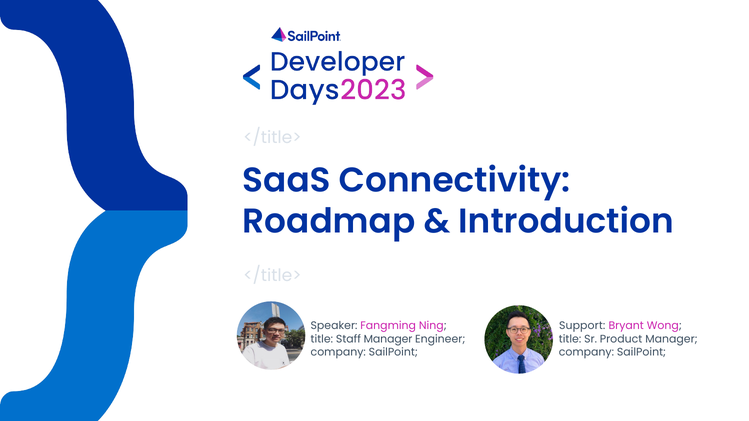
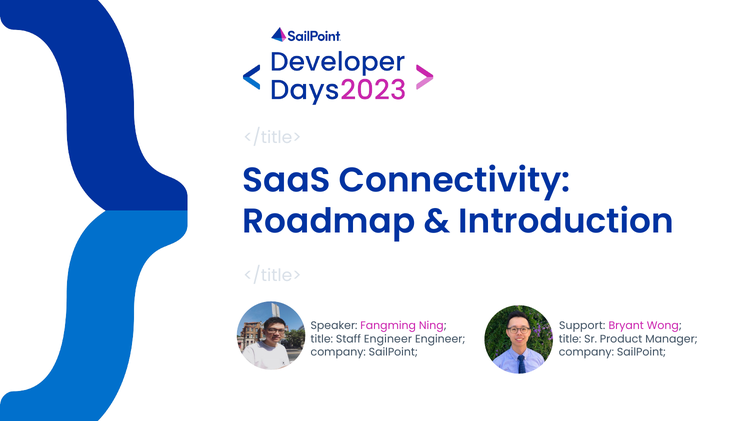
Staff Manager: Manager -> Engineer
